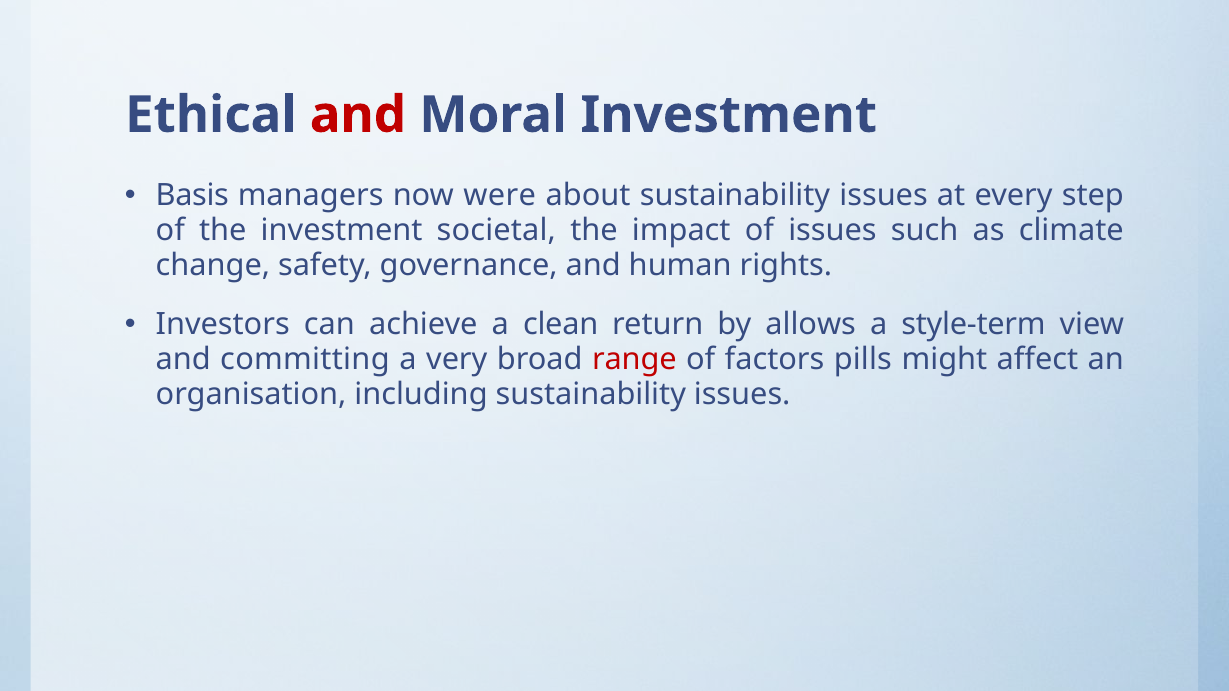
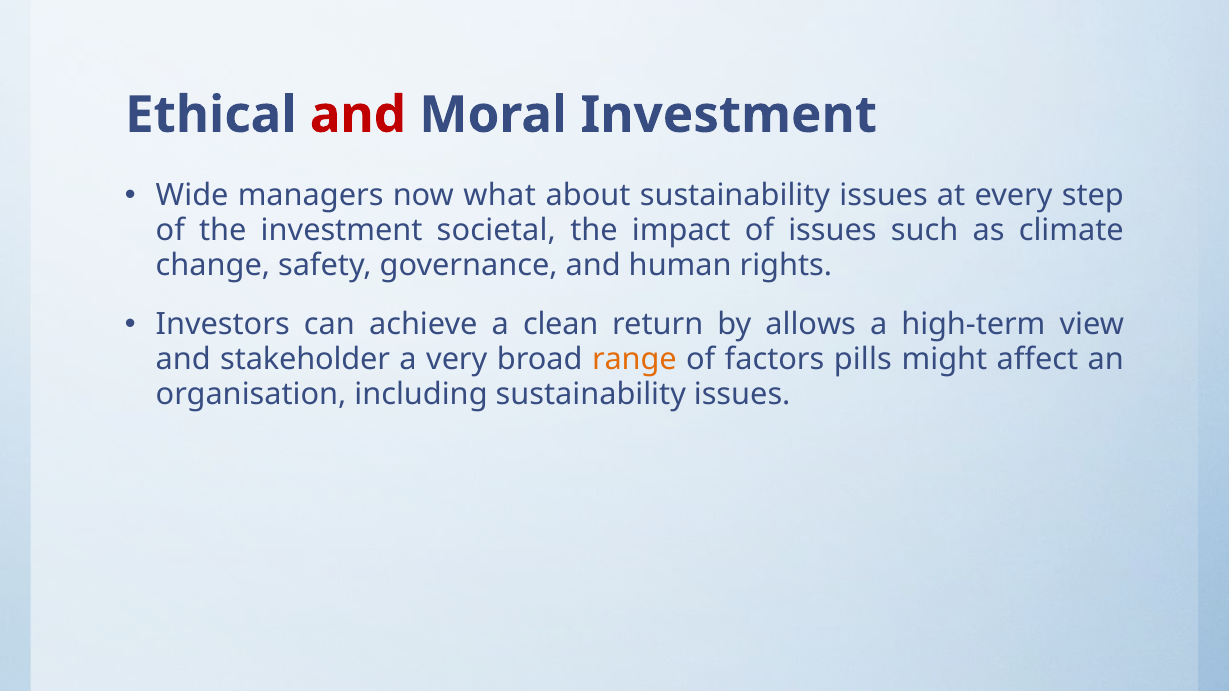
Basis: Basis -> Wide
were: were -> what
style-term: style-term -> high-term
committing: committing -> stakeholder
range colour: red -> orange
